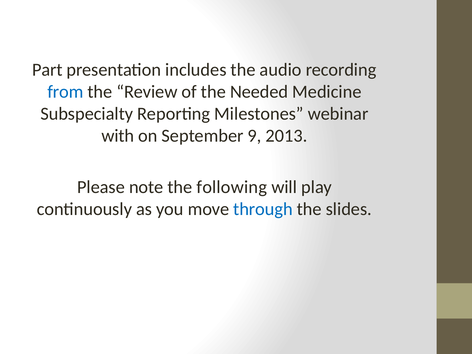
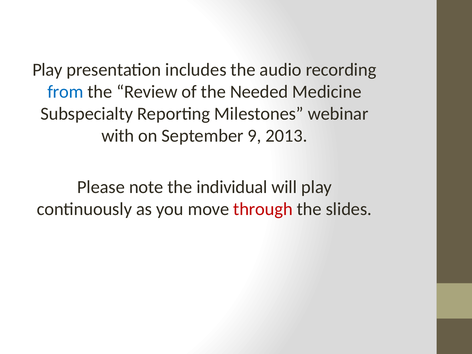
Part at (47, 70): Part -> Play
following: following -> individual
through colour: blue -> red
